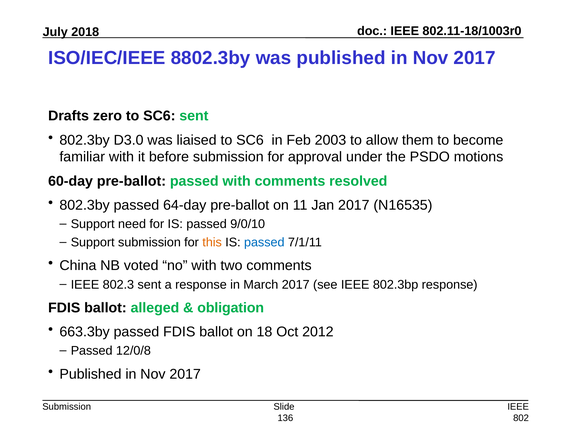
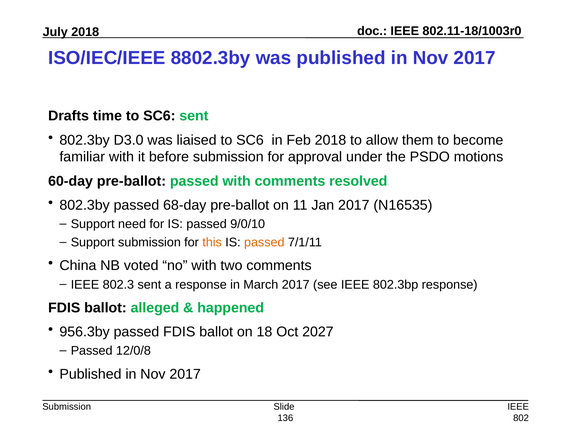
zero: zero -> time
Feb 2003: 2003 -> 2018
64-day: 64-day -> 68-day
passed at (264, 243) colour: blue -> orange
obligation: obligation -> happened
663.3by: 663.3by -> 956.3by
2012: 2012 -> 2027
